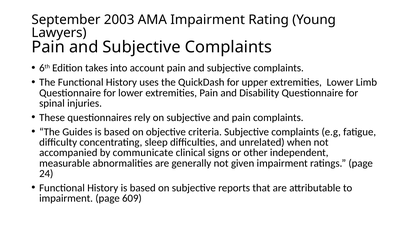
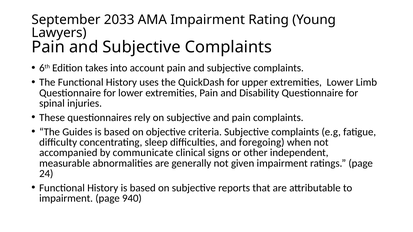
2003: 2003 -> 2033
unrelated: unrelated -> foregoing
609: 609 -> 940
